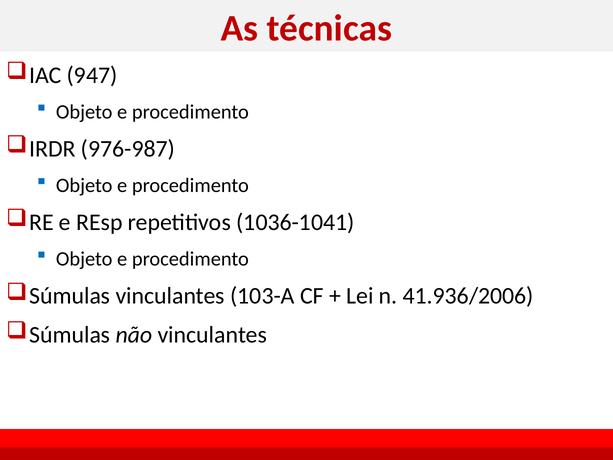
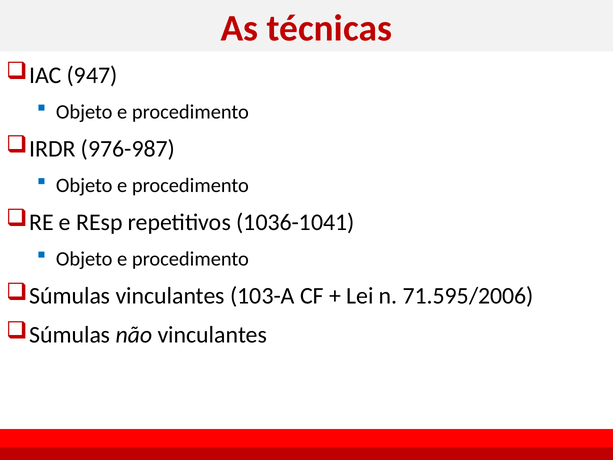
41.936/2006: 41.936/2006 -> 71.595/2006
